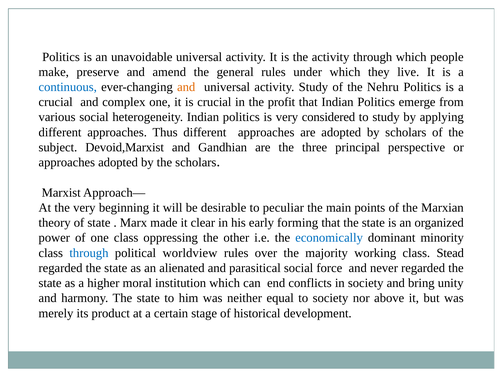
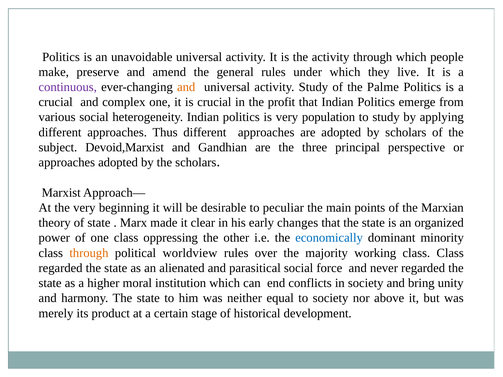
continuous colour: blue -> purple
Nehru: Nehru -> Palme
considered: considered -> population
forming: forming -> changes
through at (89, 253) colour: blue -> orange
class Stead: Stead -> Class
